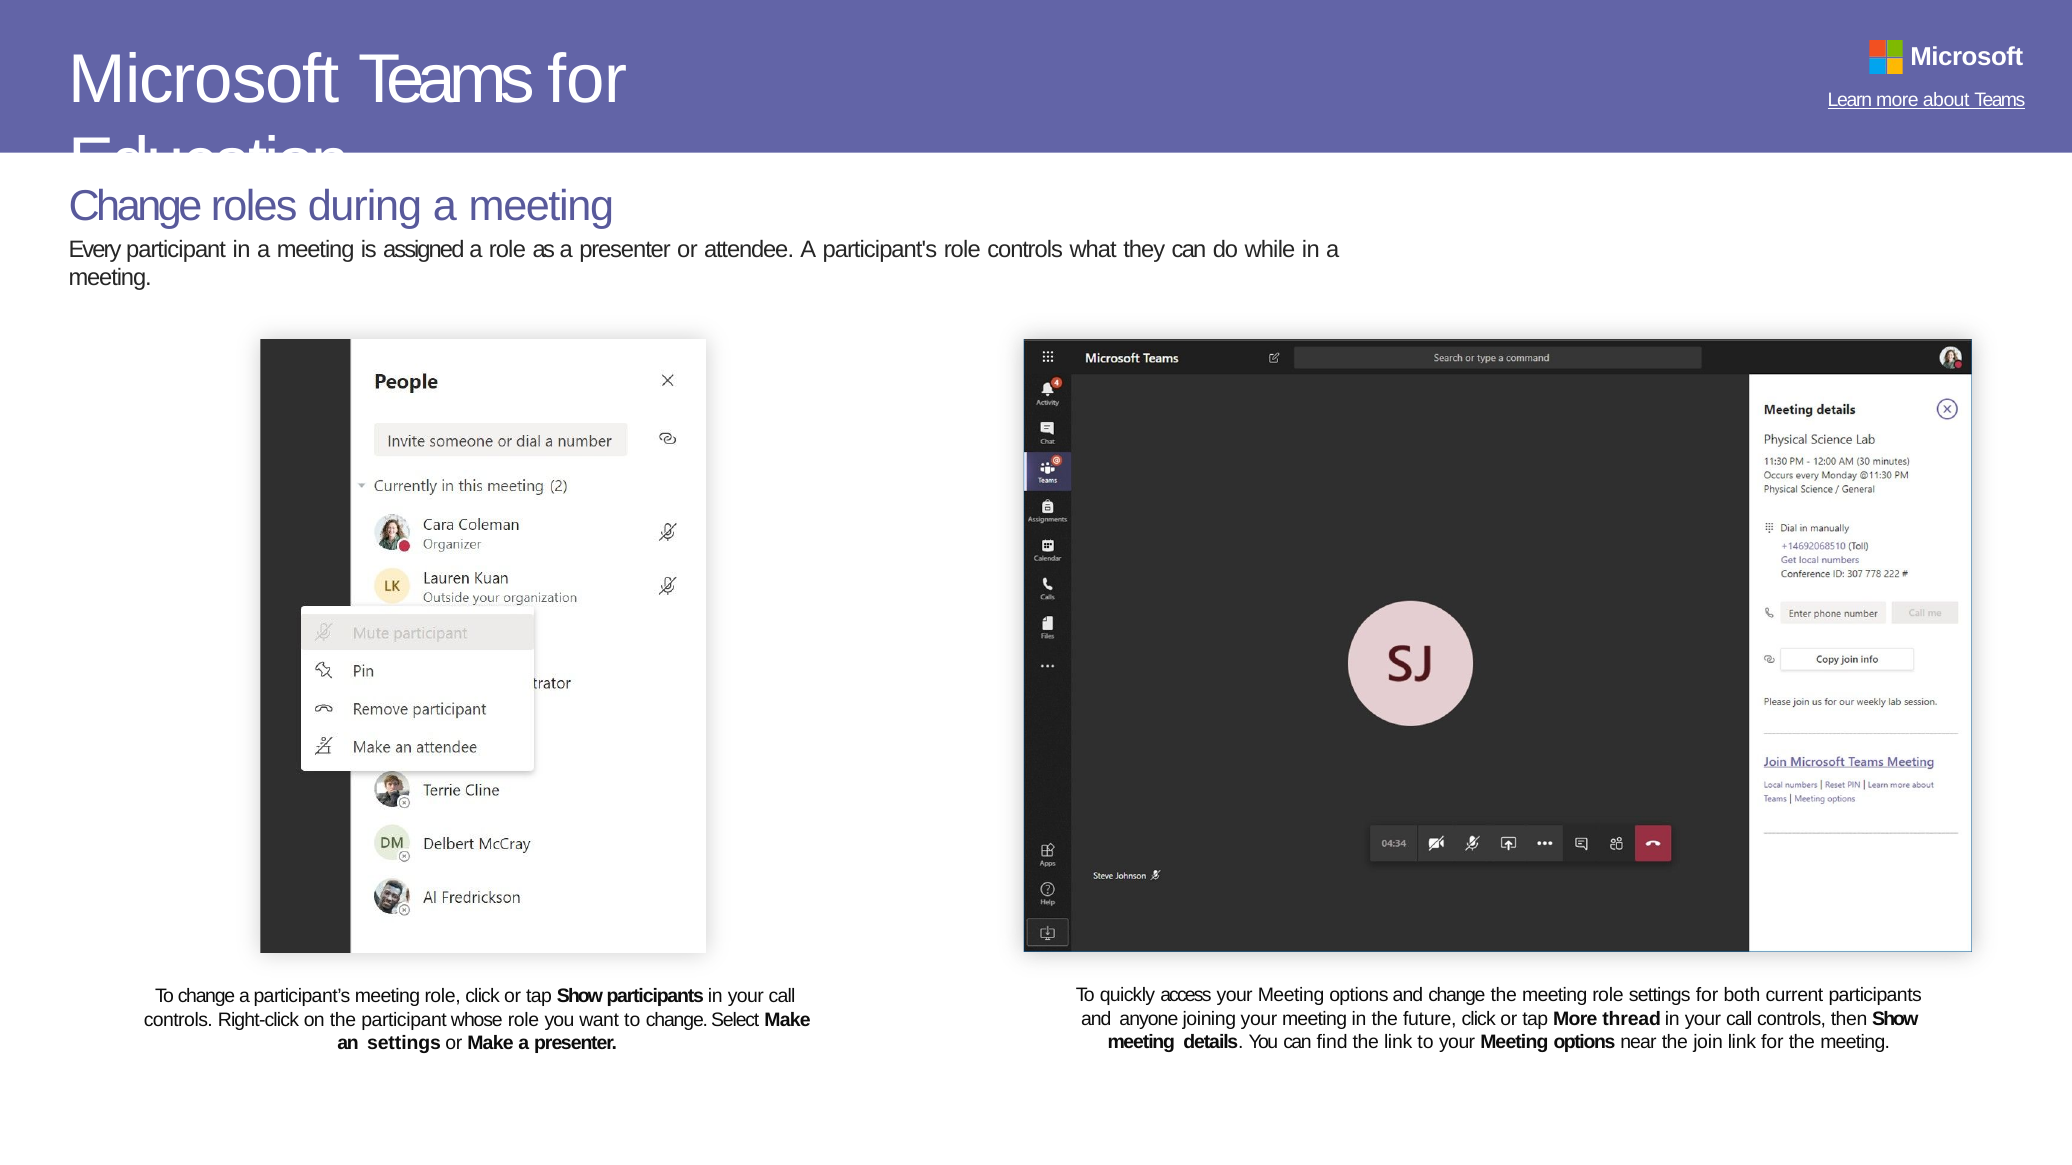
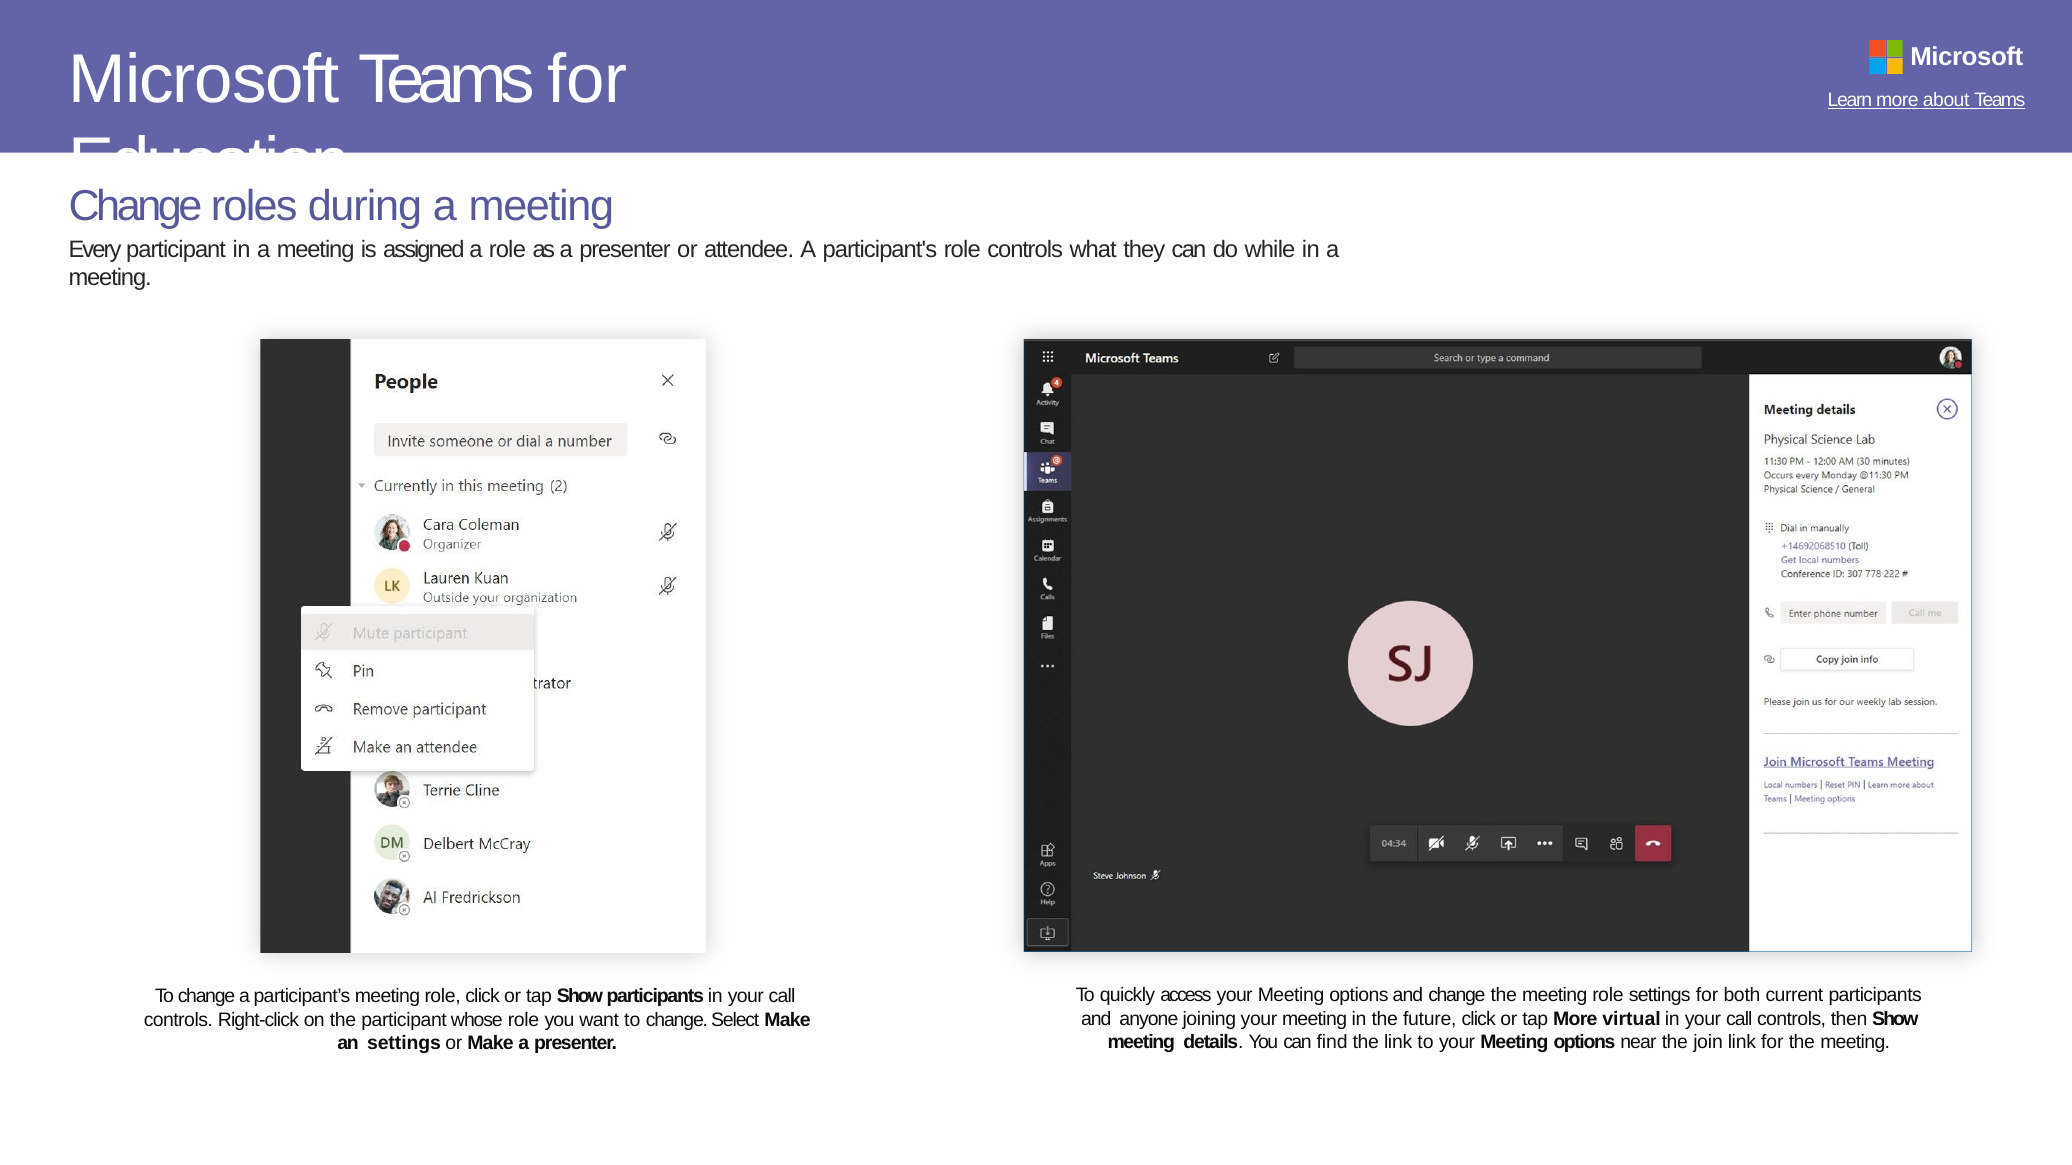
thread: thread -> virtual
